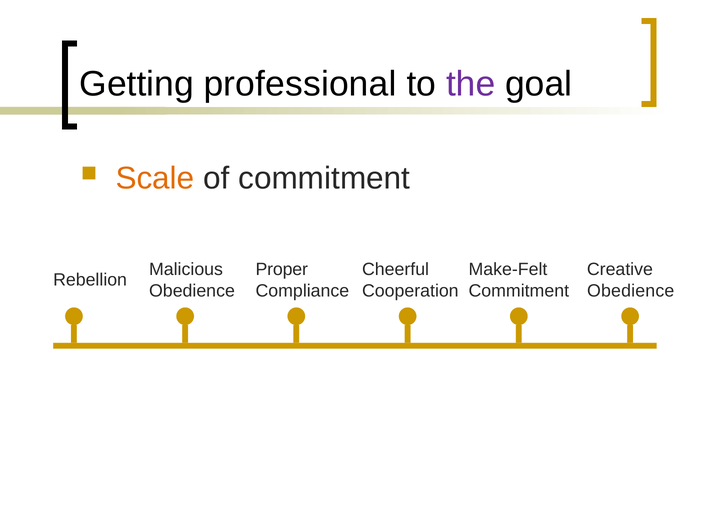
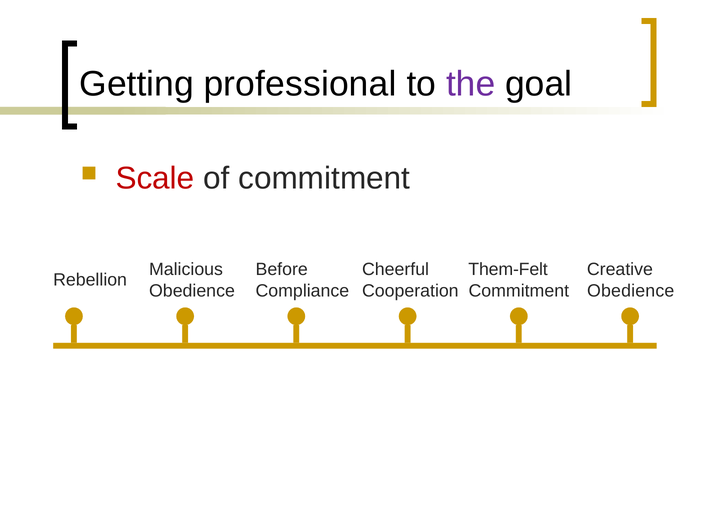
Scale colour: orange -> red
Proper: Proper -> Before
Make-Felt: Make-Felt -> Them-Felt
